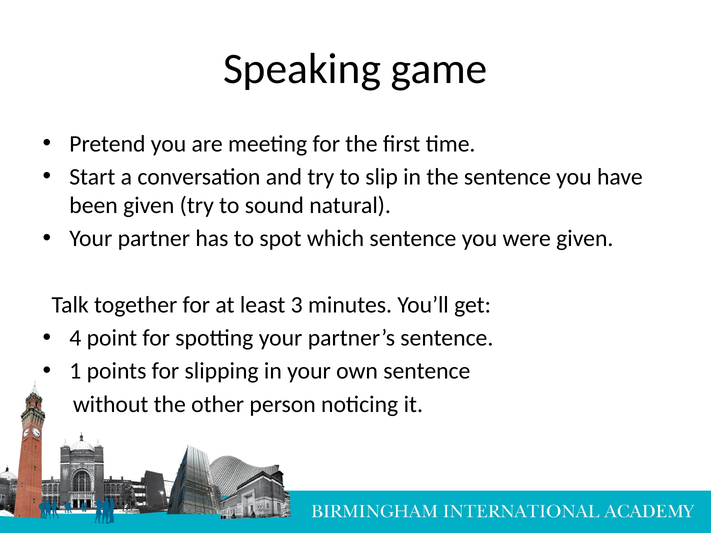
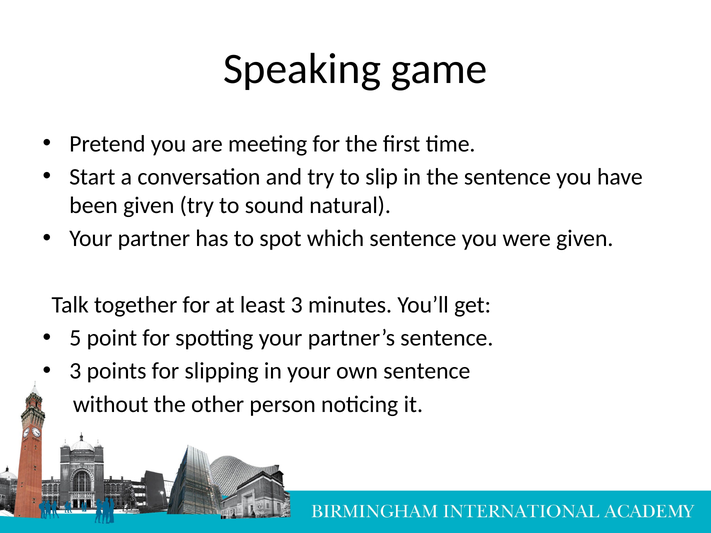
4: 4 -> 5
1 at (75, 371): 1 -> 3
